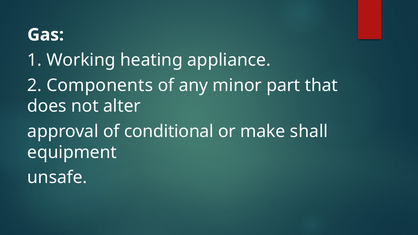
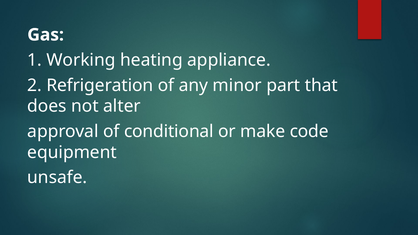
Components: Components -> Refrigeration
shall: shall -> code
